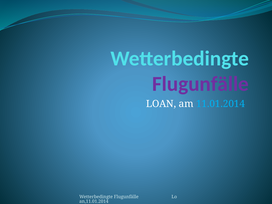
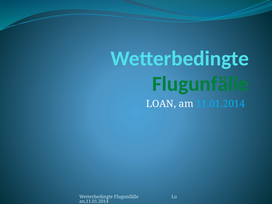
Flugunfälle at (200, 84) colour: purple -> green
